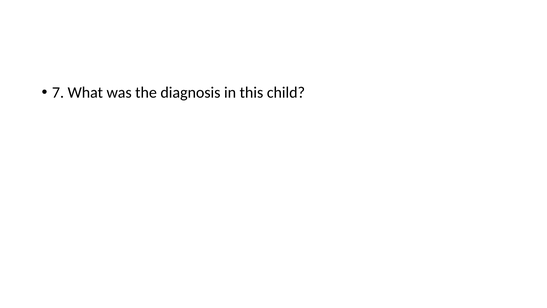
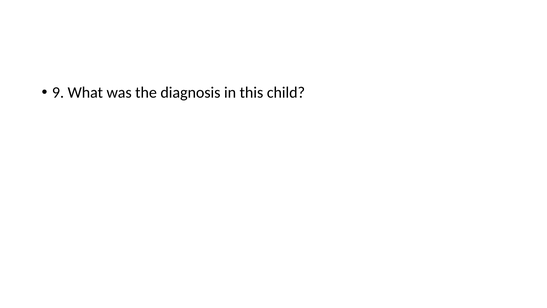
7: 7 -> 9
